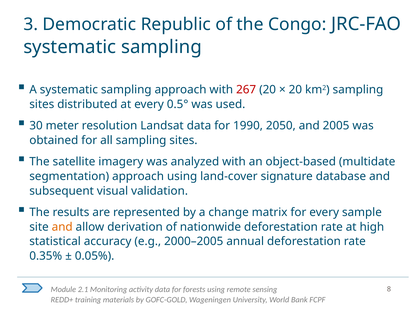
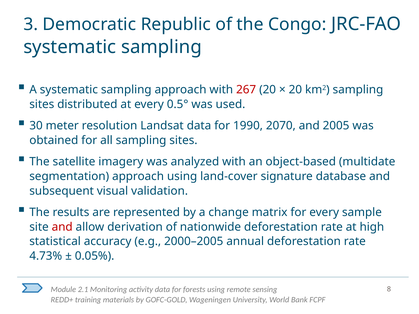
2050: 2050 -> 2070
and at (62, 227) colour: orange -> red
0.35%: 0.35% -> 4.73%
